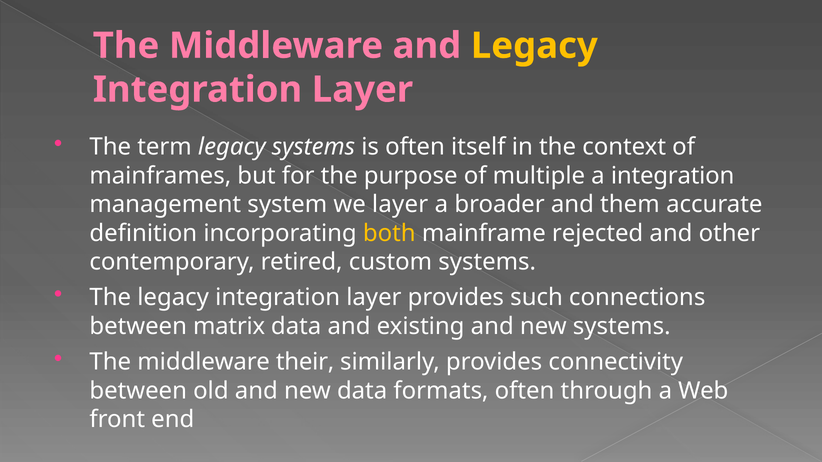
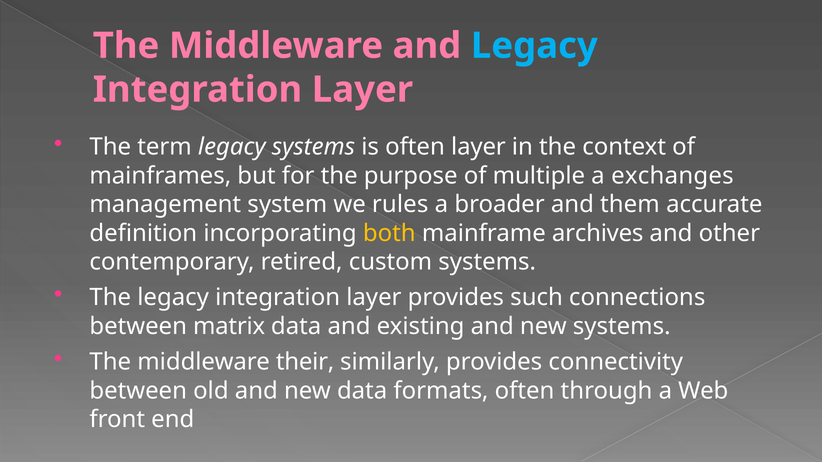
Legacy at (534, 46) colour: yellow -> light blue
often itself: itself -> layer
a integration: integration -> exchanges
we layer: layer -> rules
rejected: rejected -> archives
